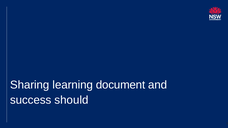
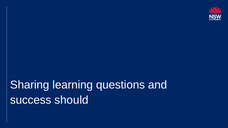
document: document -> questions
